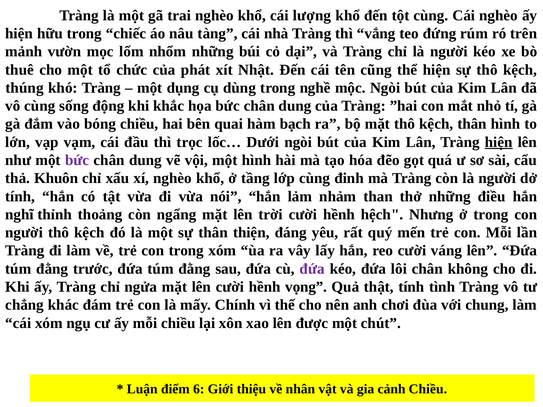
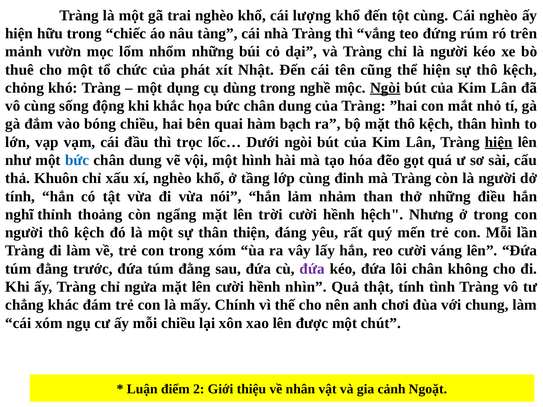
thúng: thúng -> chỏng
Ngòi at (385, 88) underline: none -> present
bức at (77, 160) colour: purple -> blue
vọng: vọng -> nhìn
6: 6 -> 2
cảnh Chiều: Chiều -> Ngoặt
